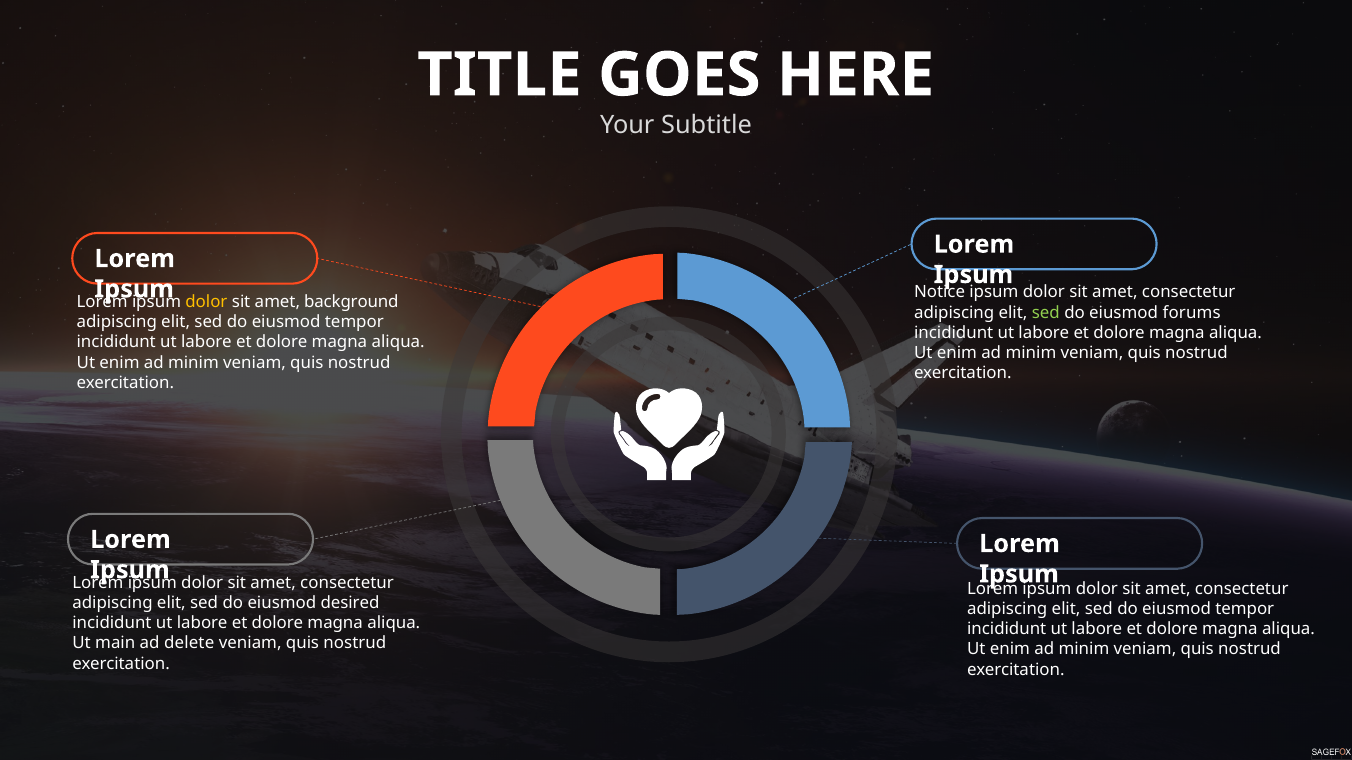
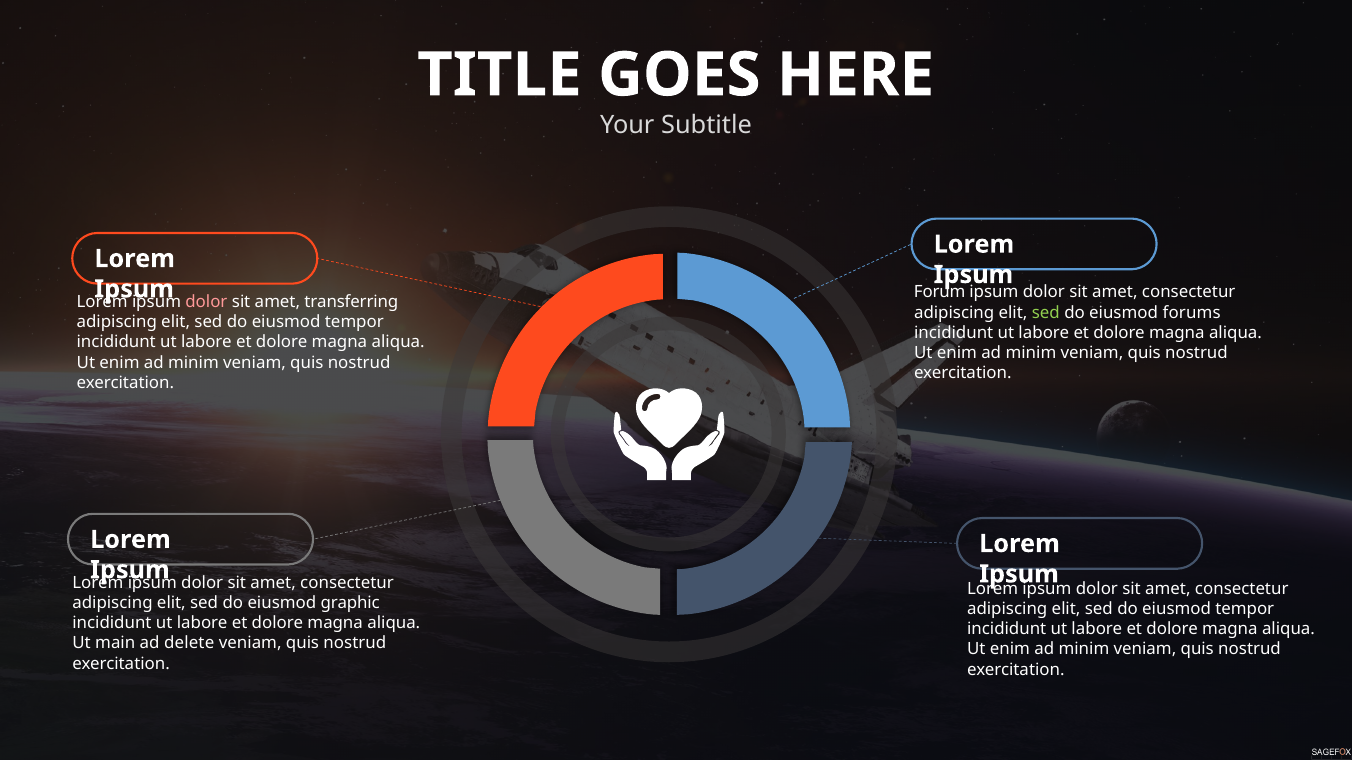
Notice: Notice -> Forum
dolor at (206, 302) colour: yellow -> pink
background: background -> transferring
desired: desired -> graphic
